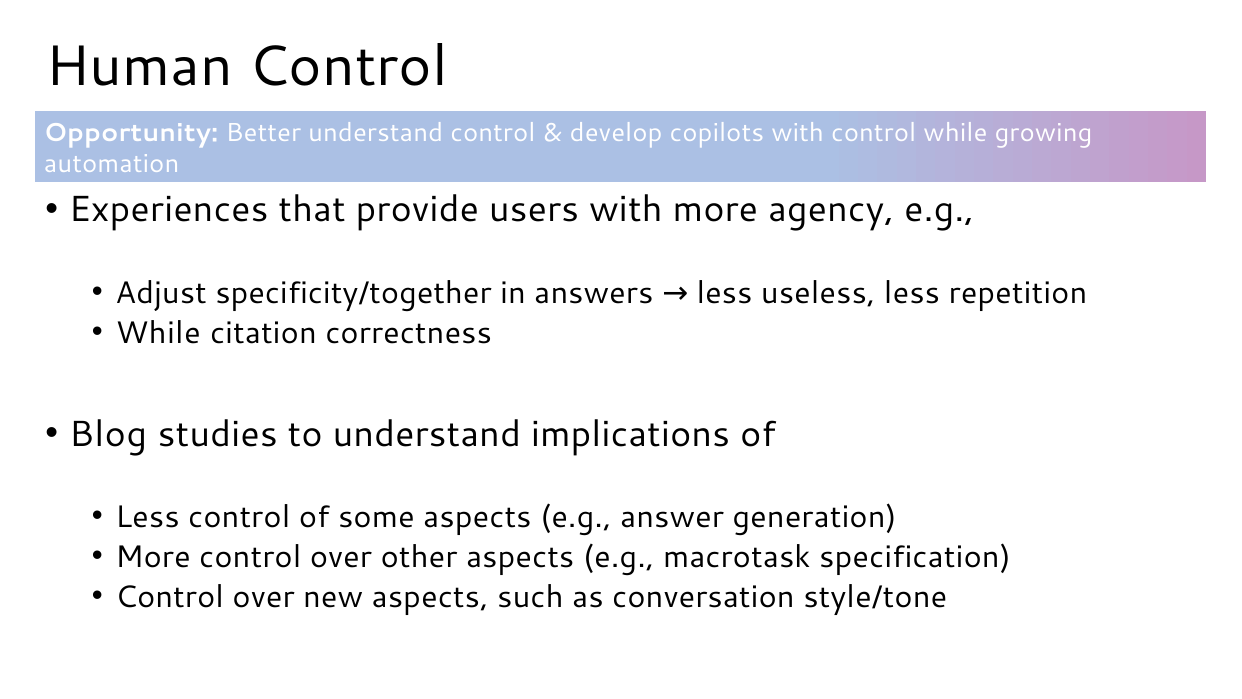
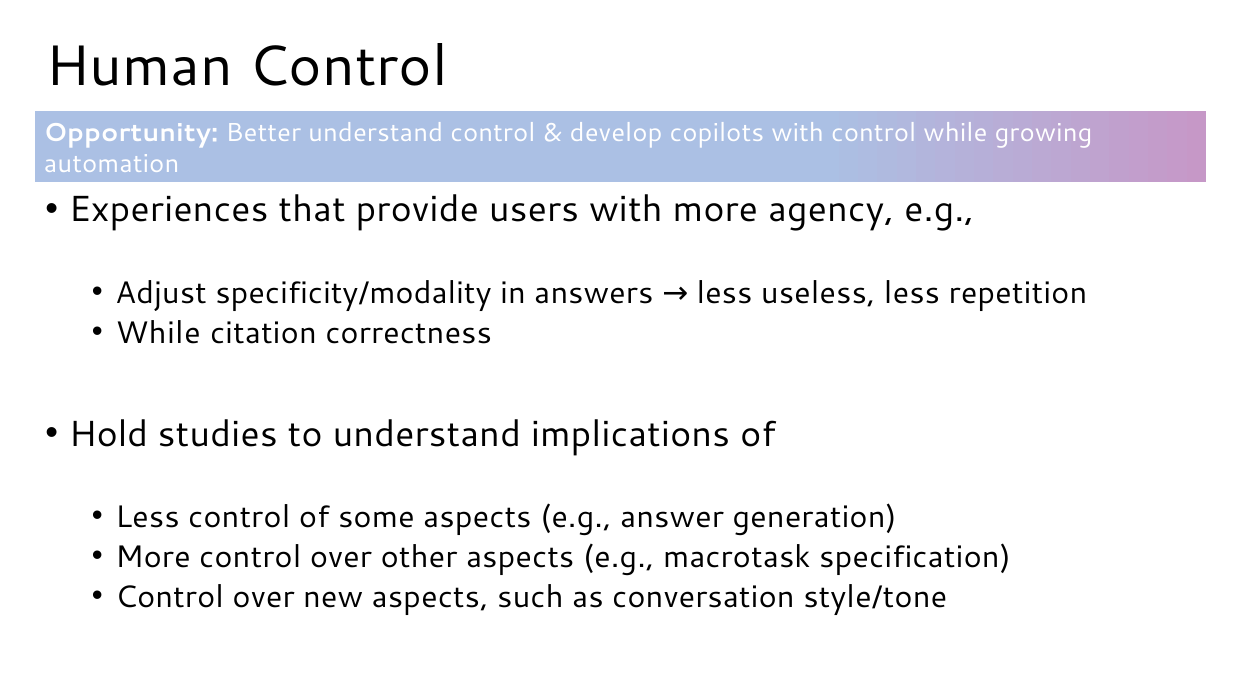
specificity/together: specificity/together -> specificity/modality
Blog: Blog -> Hold
